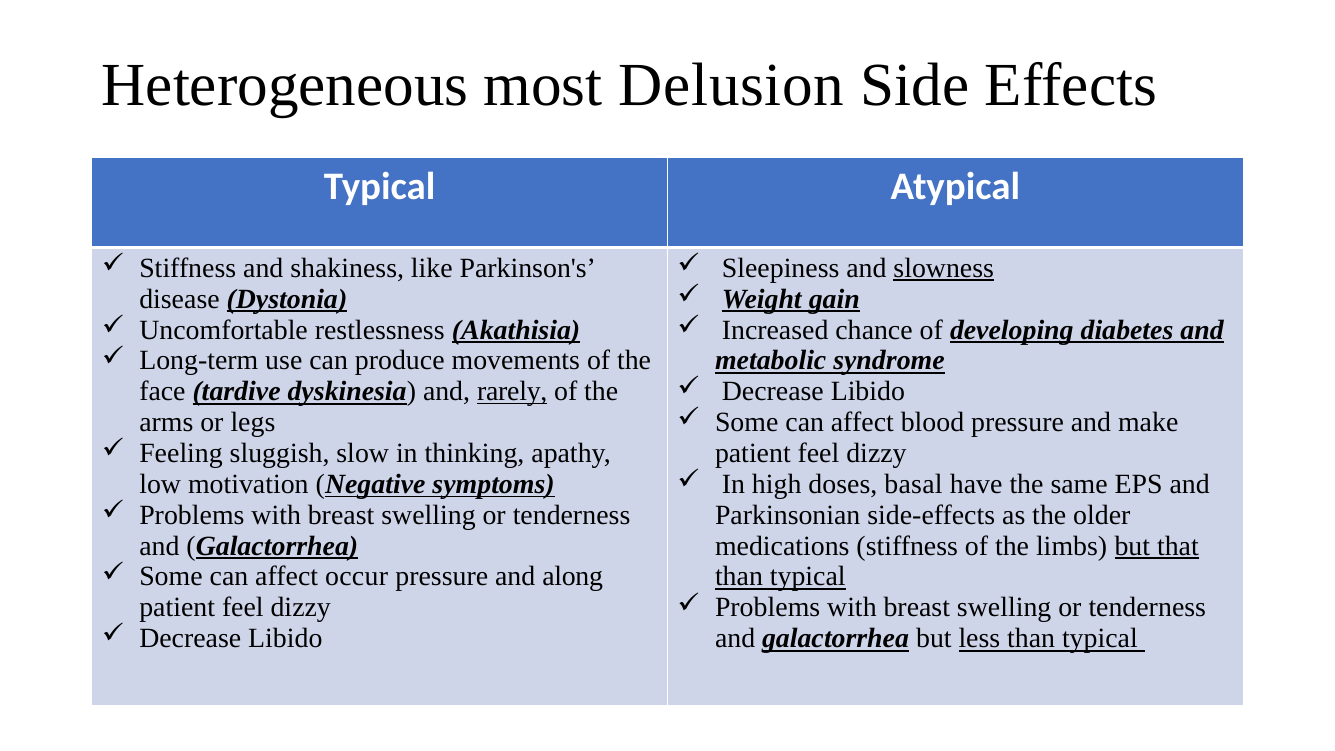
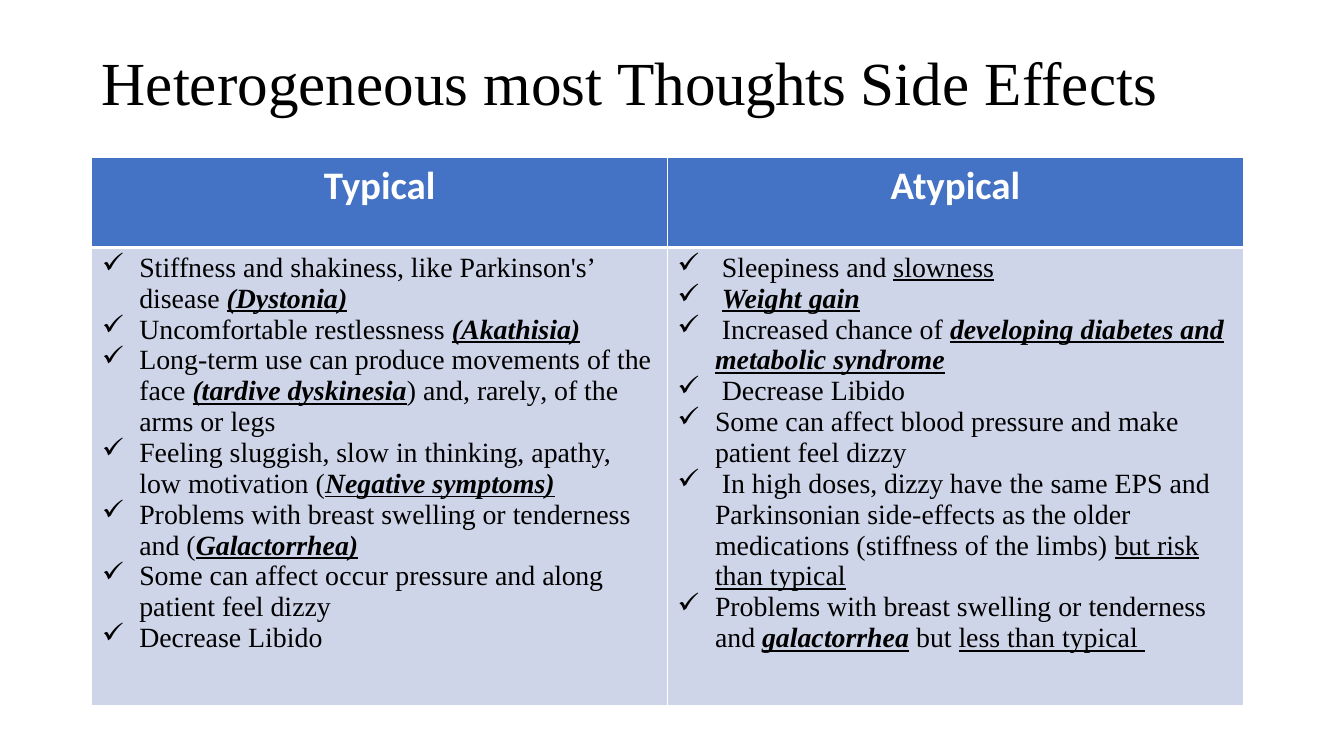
Delusion: Delusion -> Thoughts
rarely underline: present -> none
doses basal: basal -> dizzy
that: that -> risk
